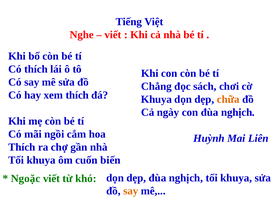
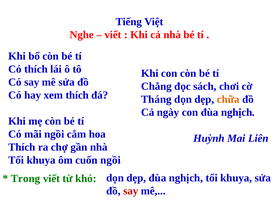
Khuya at (156, 99): Khuya -> Tháng
cuốn biến: biến -> ngồi
Ngoặc: Ngoặc -> Trong
say at (131, 191) colour: orange -> red
